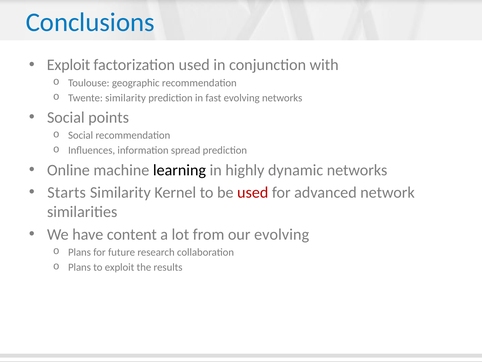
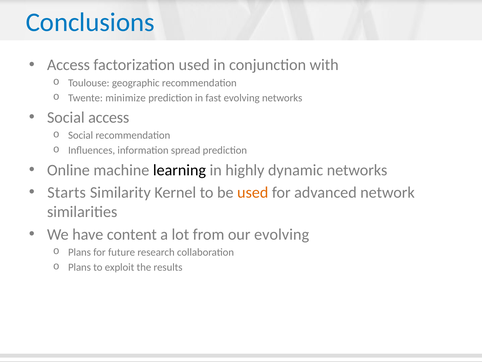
Exploit at (69, 65): Exploit -> Access
Twente similarity: similarity -> minimize
Social points: points -> access
used at (253, 192) colour: red -> orange
